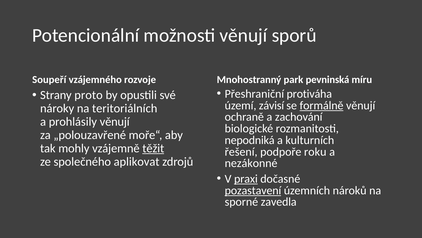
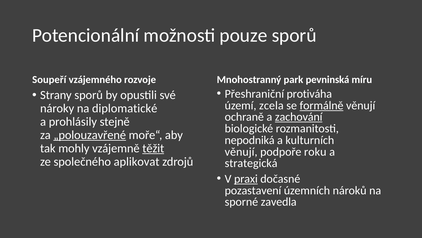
možnosti věnují: věnují -> pouze
Strany proto: proto -> sporů
závisí: závisí -> zcela
teritoriálních: teritoriálních -> diplomatické
zachování underline: none -> present
prohlásily věnují: věnují -> stejně
„polouzavřené underline: none -> present
řešení at (241, 151): řešení -> věnují
nezákonné: nezákonné -> strategická
pozastavení underline: present -> none
